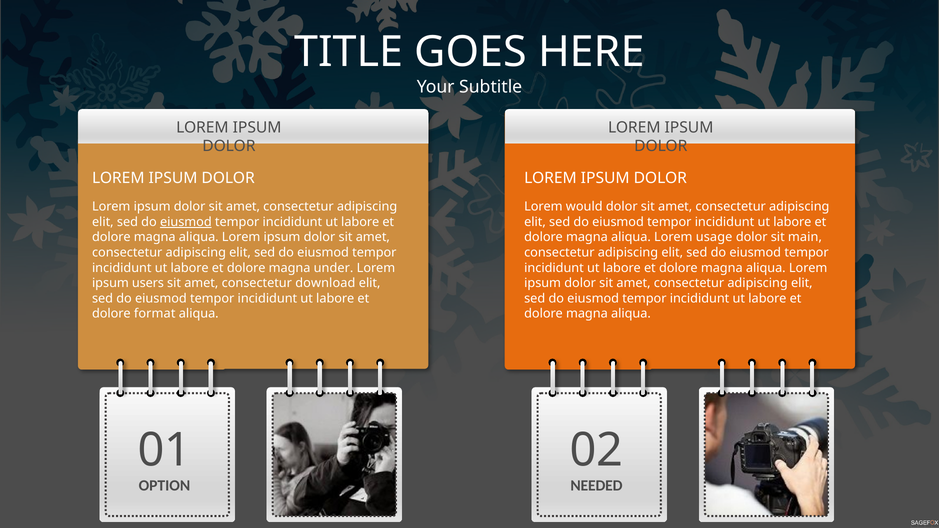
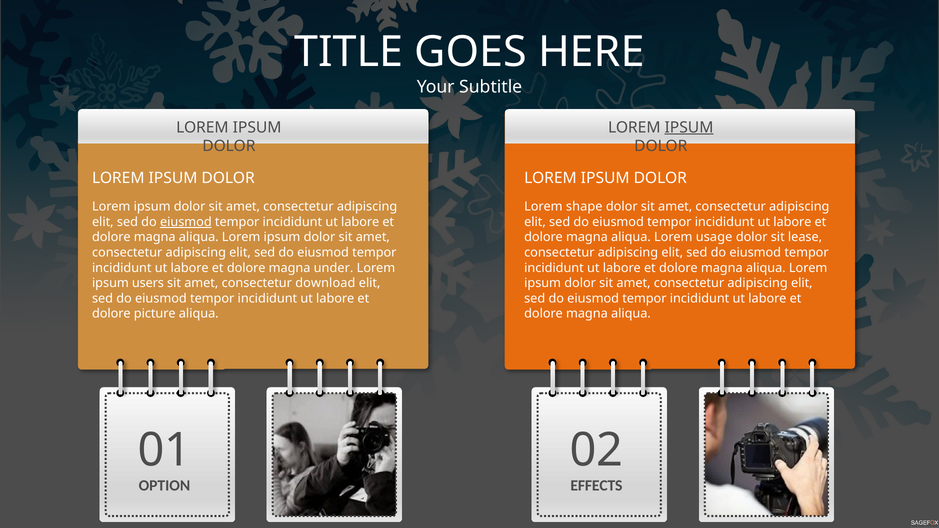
IPSUM at (689, 127) underline: none -> present
would: would -> shape
main: main -> lease
format: format -> picture
NEEDED: NEEDED -> EFFECTS
